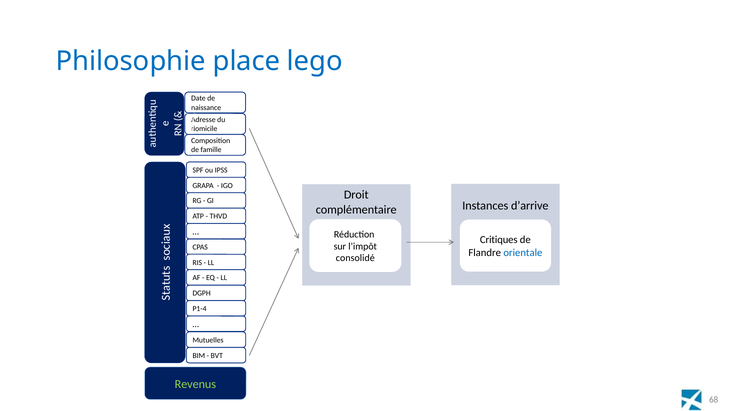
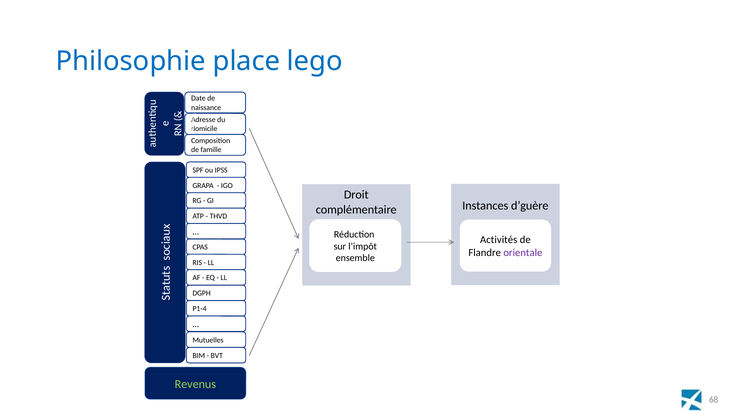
d’arrive: d’arrive -> d’guère
Critiques: Critiques -> Activités
orientale colour: blue -> purple
consolidé: consolidé -> ensemble
